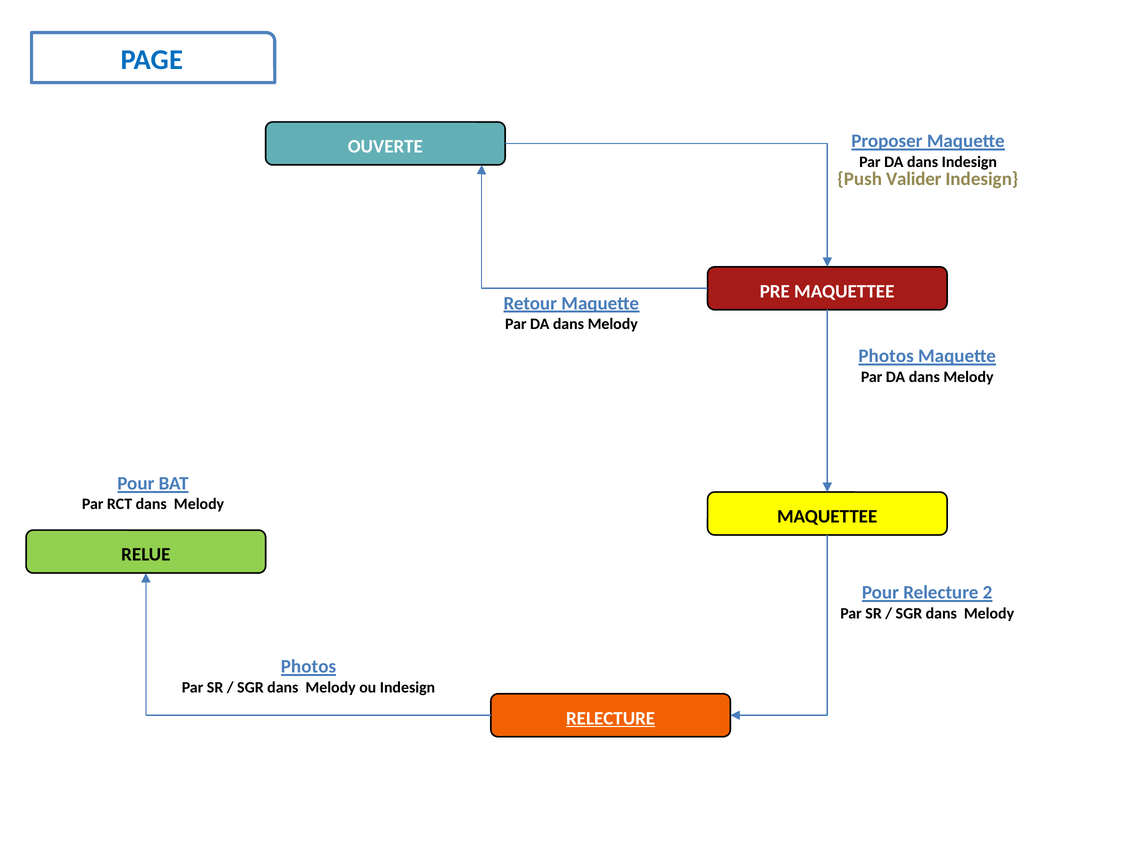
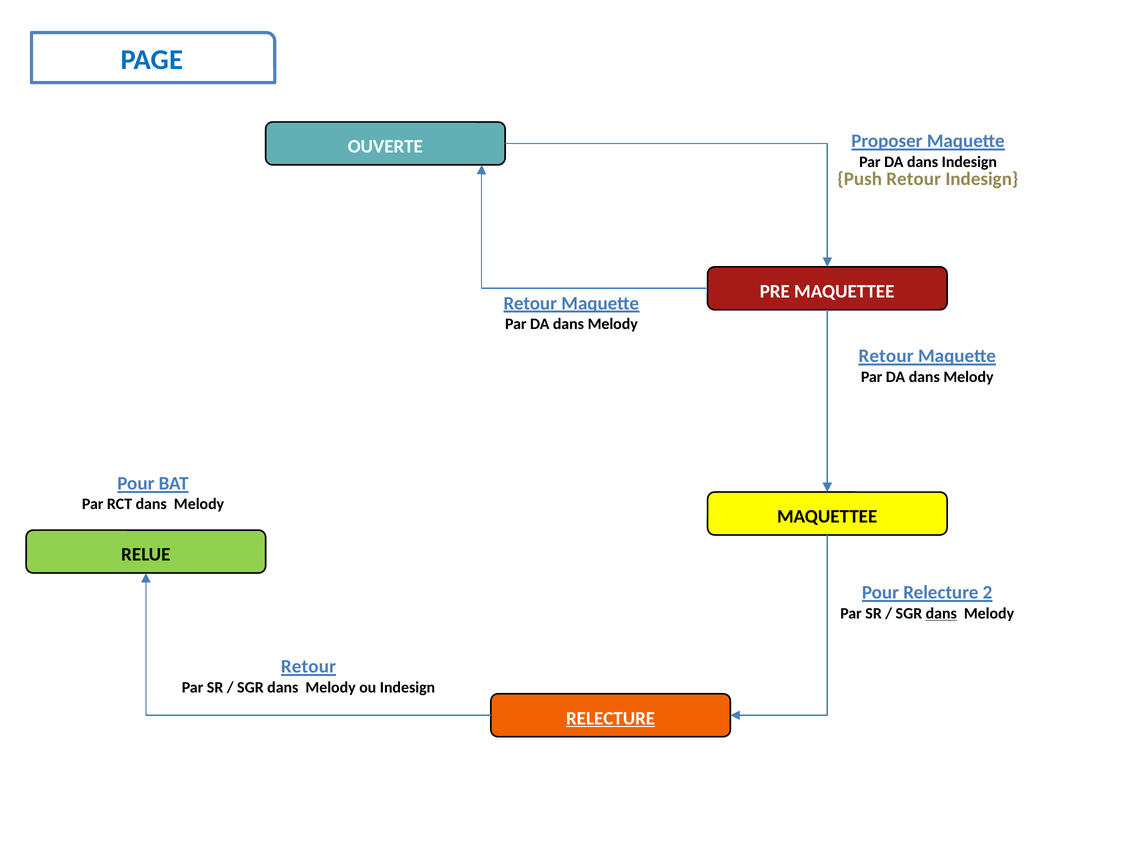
Push Valider: Valider -> Retour
Photos at (886, 356): Photos -> Retour
dans at (941, 613) underline: none -> present
Photos at (308, 667): Photos -> Retour
